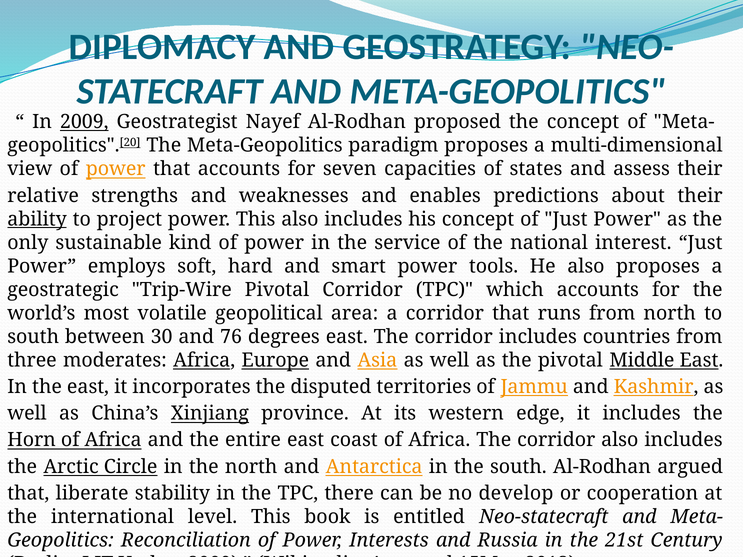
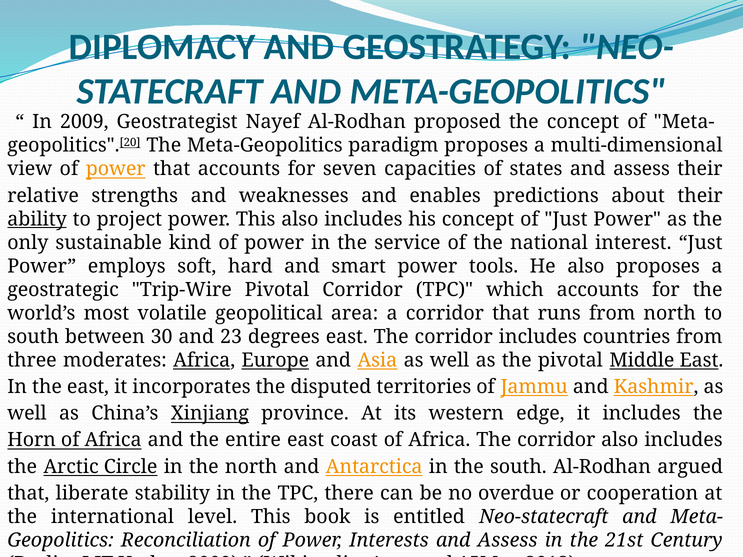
2009 at (84, 122) underline: present -> none
76: 76 -> 23
develop: develop -> overdue
Interests and Russia: Russia -> Assess
